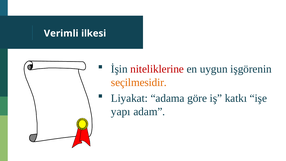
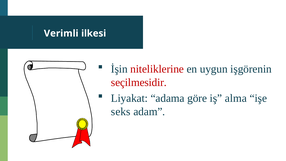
seçilmesidir colour: orange -> red
katkı: katkı -> alma
yapı: yapı -> seks
